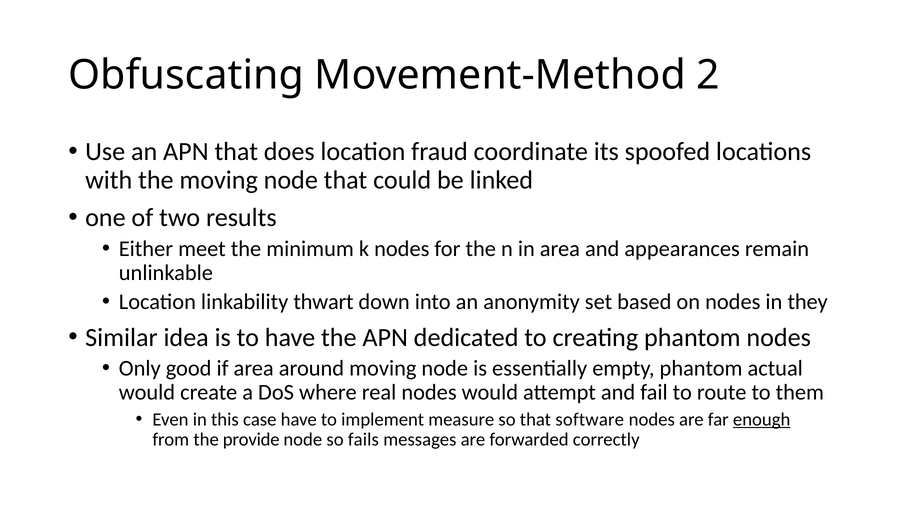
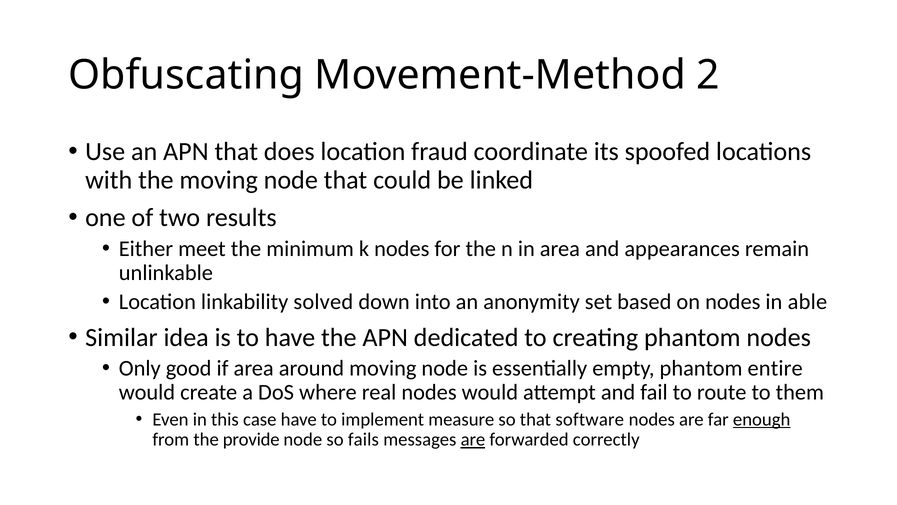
thwart: thwart -> solved
they: they -> able
actual: actual -> entire
are at (473, 439) underline: none -> present
